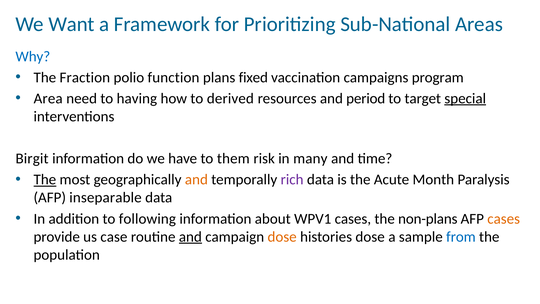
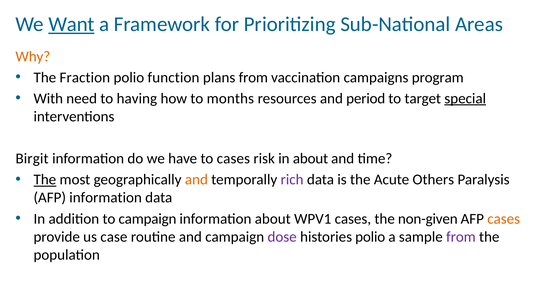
Want underline: none -> present
Why colour: blue -> orange
plans fixed: fixed -> from
Area: Area -> With
derived: derived -> months
to them: them -> cases
in many: many -> about
Month: Month -> Others
AFP inseparable: inseparable -> information
to following: following -> campaign
non-plans: non-plans -> non-given
and at (190, 237) underline: present -> none
dose at (282, 237) colour: orange -> purple
histories dose: dose -> polio
from at (461, 237) colour: blue -> purple
